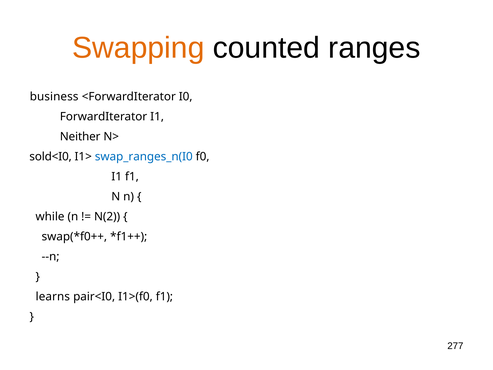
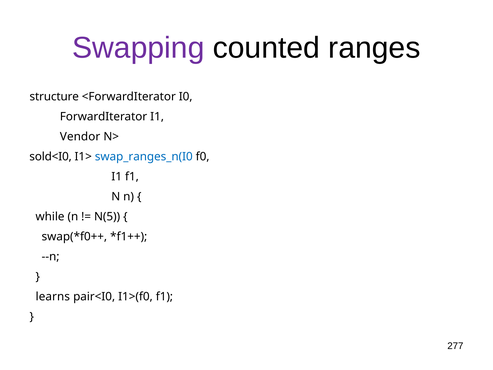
Swapping colour: orange -> purple
business: business -> structure
Neither: Neither -> Vendor
N(2: N(2 -> N(5
